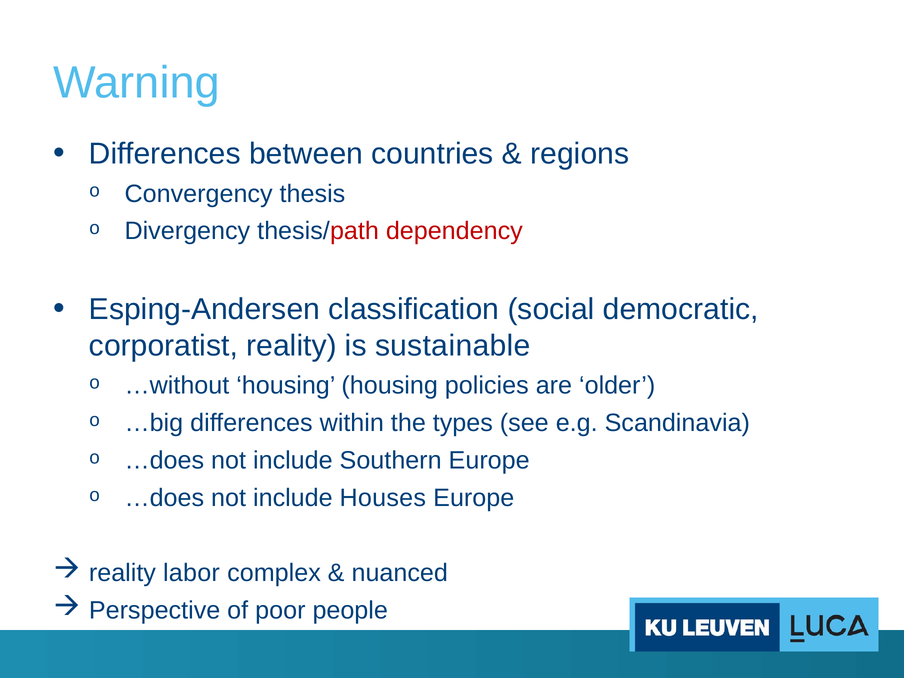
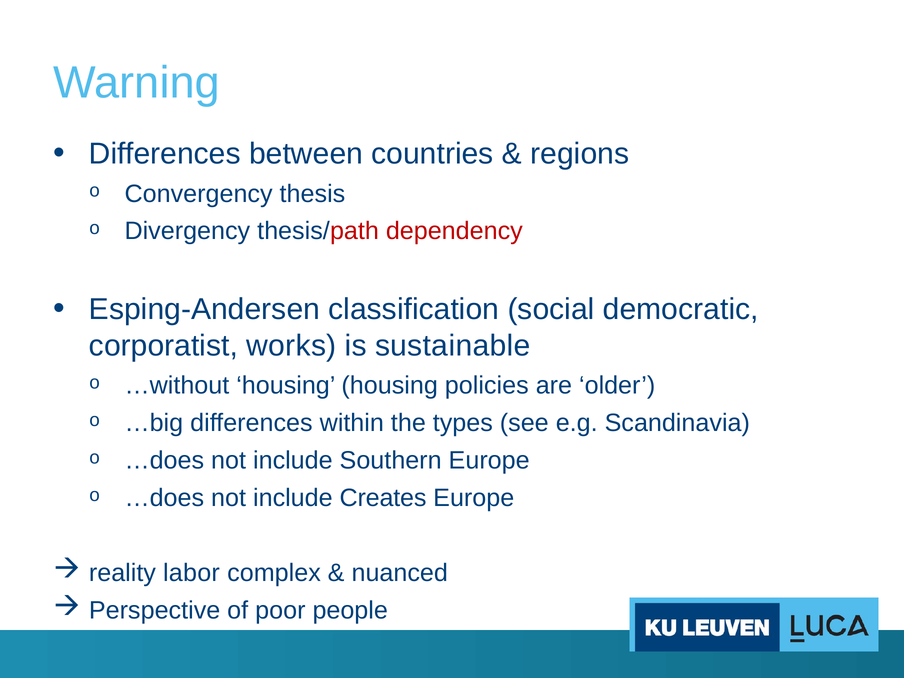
corporatist reality: reality -> works
Houses: Houses -> Creates
